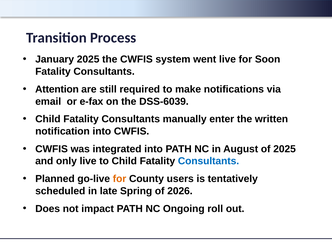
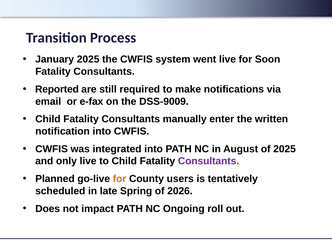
Attention: Attention -> Reported
DSS-6039: DSS-6039 -> DSS-9009
Consultants at (209, 161) colour: blue -> purple
